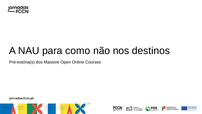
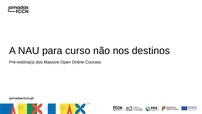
como: como -> curso
